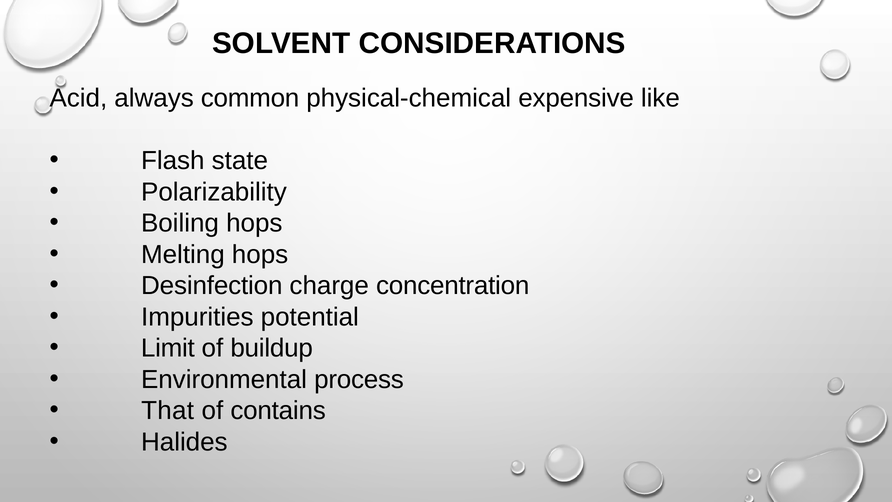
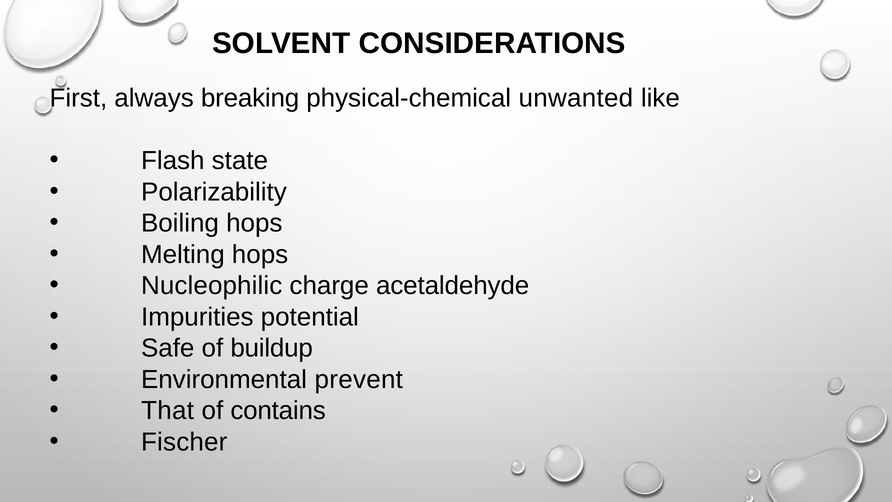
Acid: Acid -> First
common: common -> breaking
expensive: expensive -> unwanted
Desinfection: Desinfection -> Nucleophilic
concentration: concentration -> acetaldehyde
Limit: Limit -> Safe
process: process -> prevent
Halides: Halides -> Fischer
